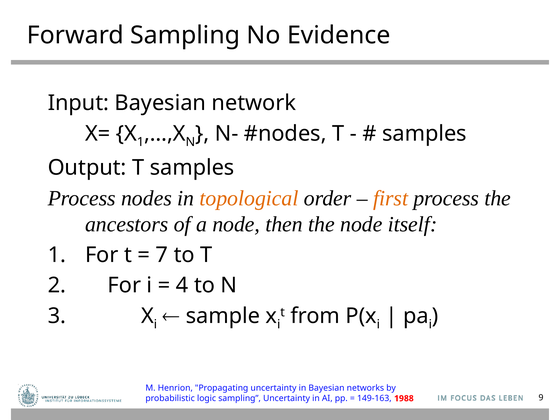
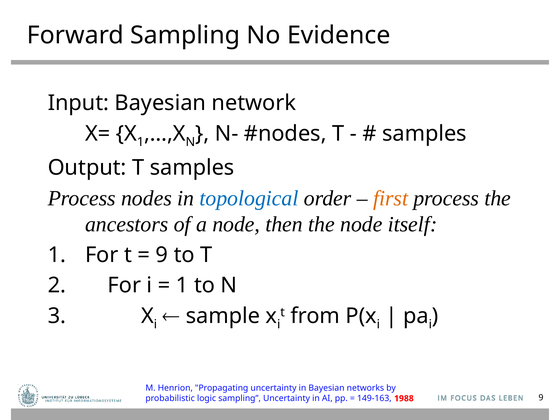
topological colour: orange -> blue
7 at (162, 255): 7 -> 9
4 at (182, 285): 4 -> 1
